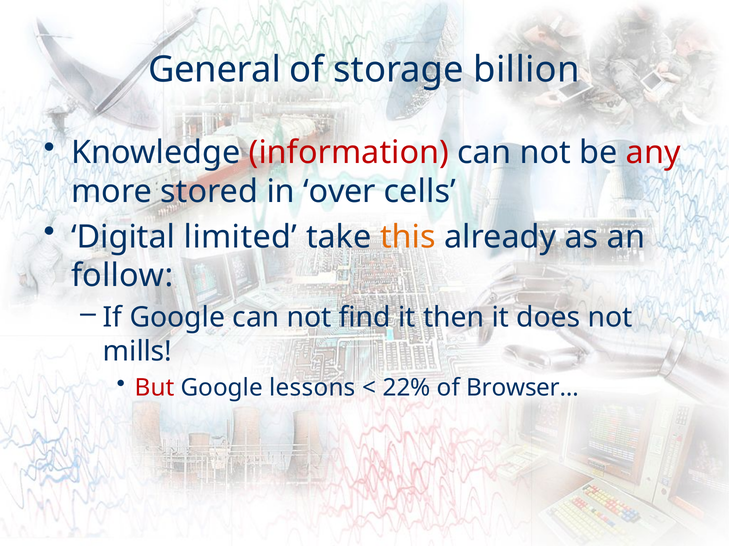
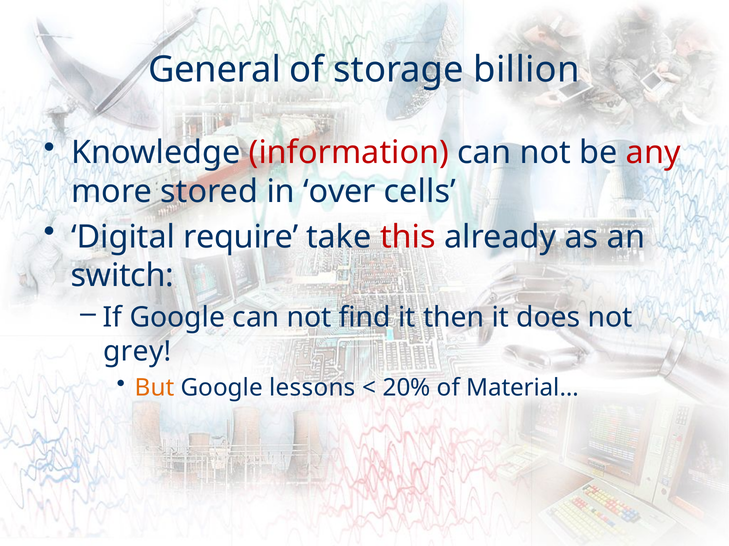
limited: limited -> require
this colour: orange -> red
follow: follow -> switch
mills: mills -> grey
But colour: red -> orange
22%: 22% -> 20%
Browser…: Browser… -> Material…
